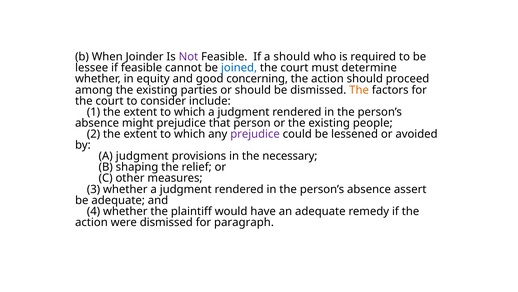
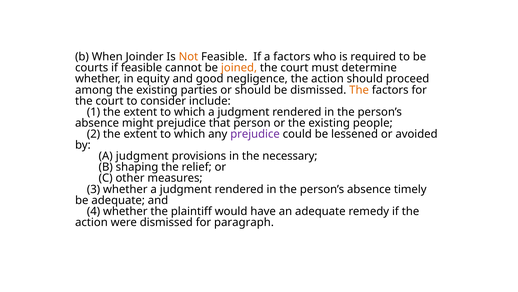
Not colour: purple -> orange
a should: should -> factors
lessee: lessee -> courts
joined colour: blue -> orange
concerning: concerning -> negligence
assert: assert -> timely
